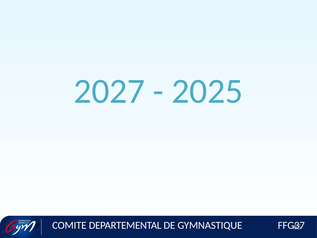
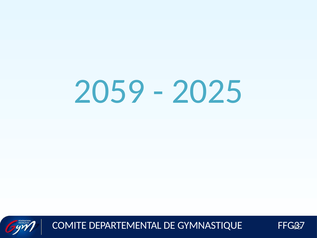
2027: 2027 -> 2059
